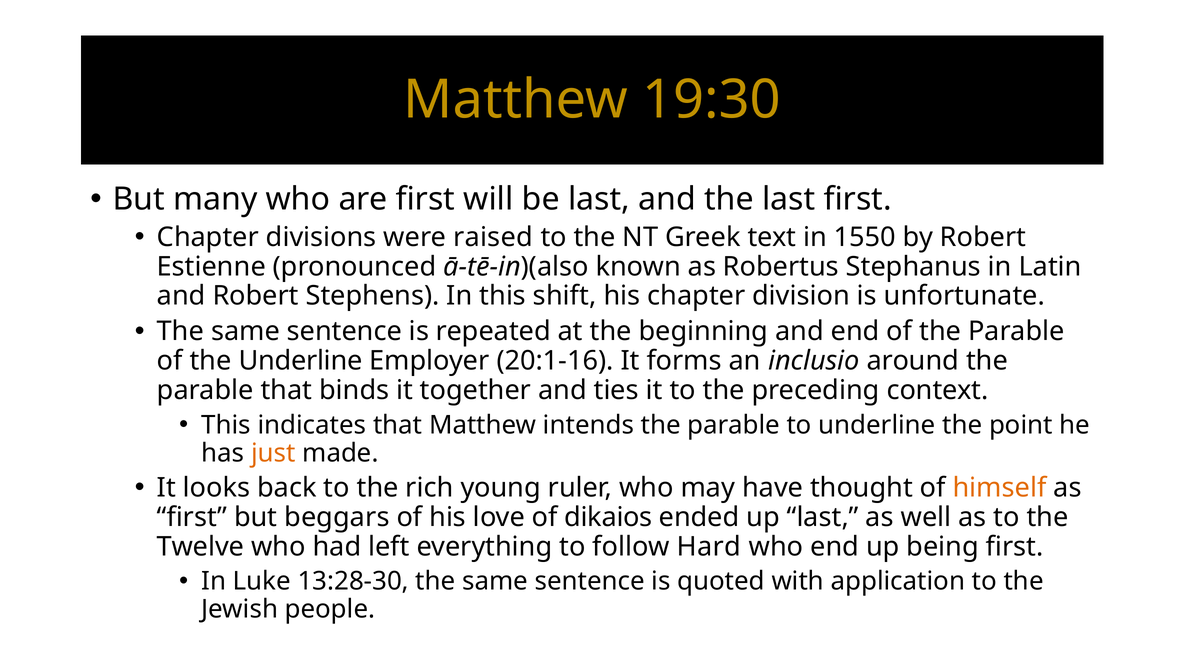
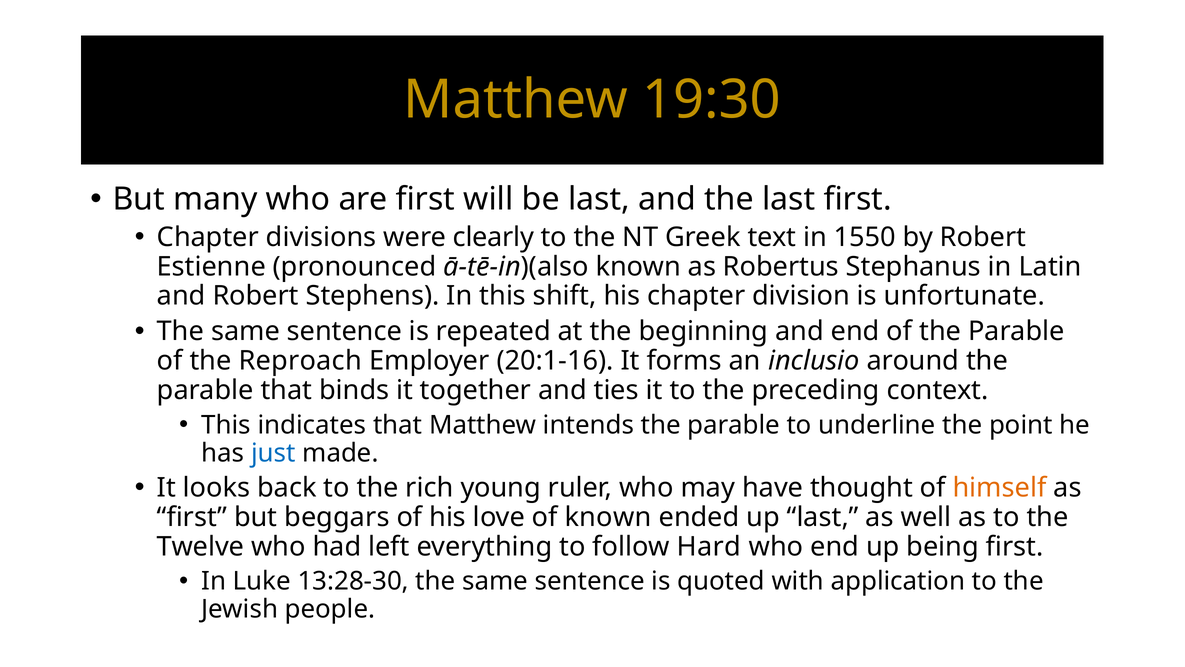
raised: raised -> clearly
the Underline: Underline -> Reproach
just colour: orange -> blue
of dikaios: dikaios -> known
